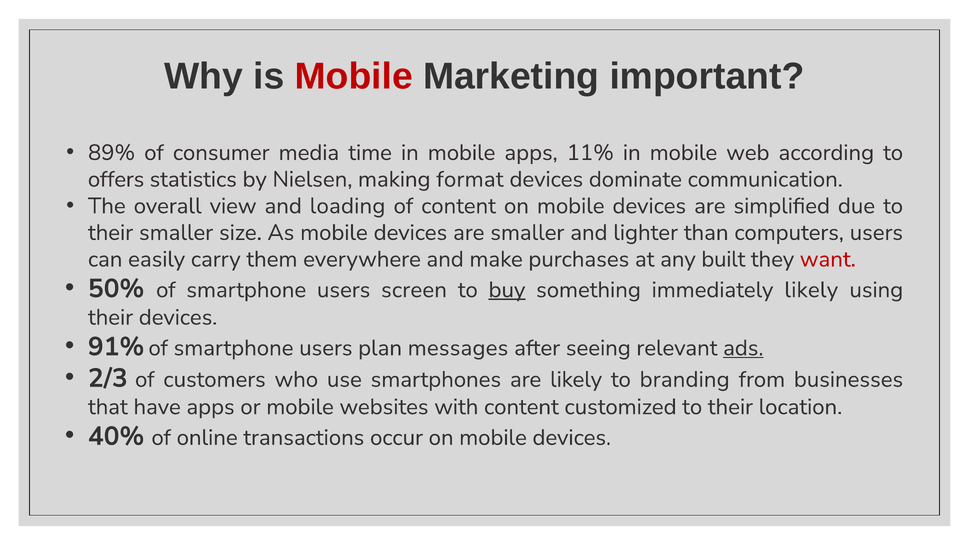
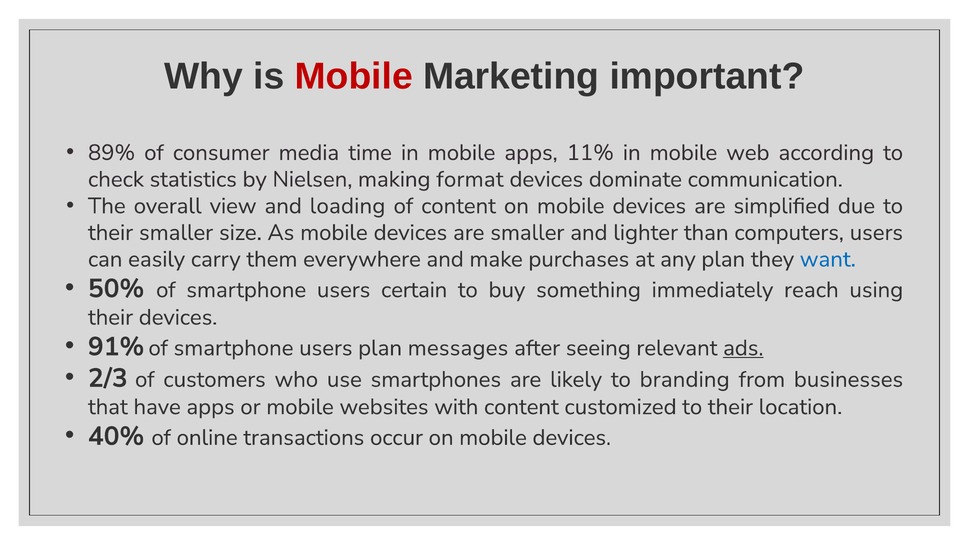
offers: offers -> check
any built: built -> plan
want colour: red -> blue
screen: screen -> certain
buy underline: present -> none
immediately likely: likely -> reach
